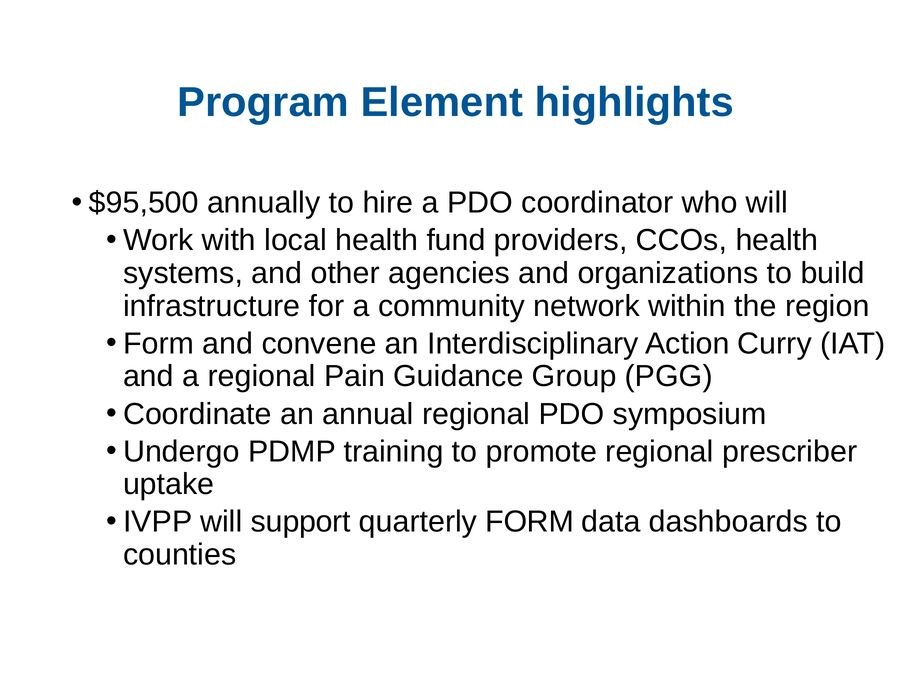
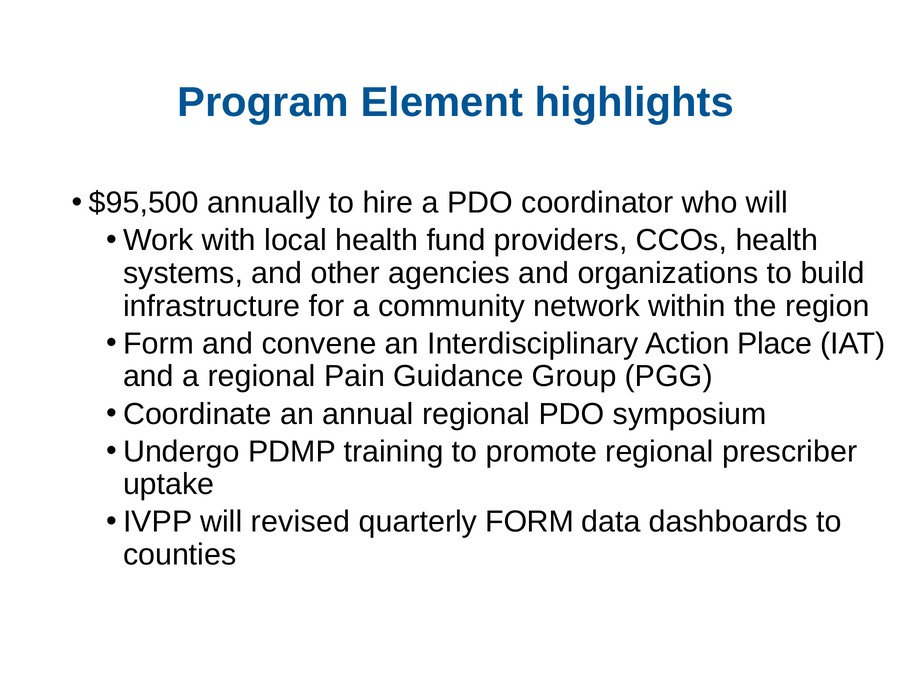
Curry: Curry -> Place
support: support -> revised
